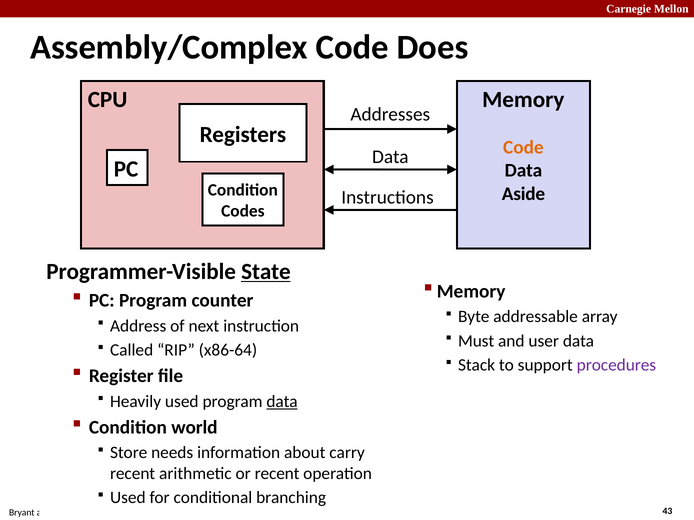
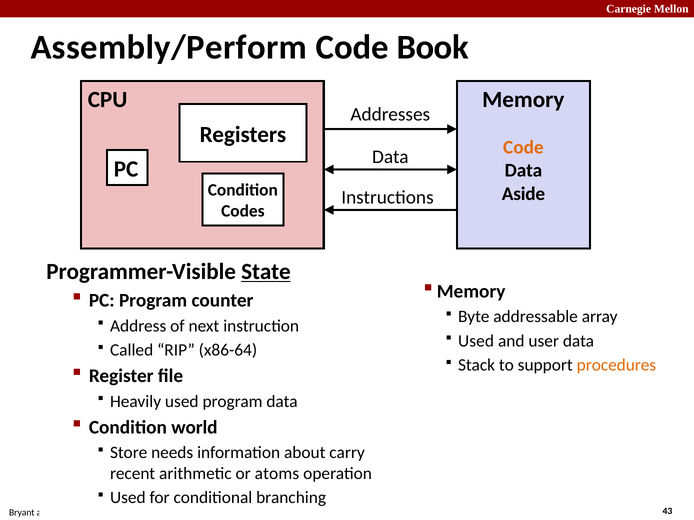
Assembly/Complex: Assembly/Complex -> Assembly/Perform
Does: Does -> Book
Must at (476, 341): Must -> Used
procedures colour: purple -> orange
data at (282, 402) underline: present -> none
or recent: recent -> atoms
